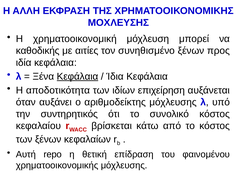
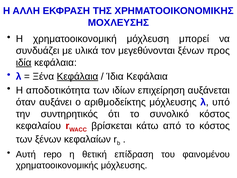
καθοδικής: καθοδικής -> συνδυάζει
αιτίες: αιτίες -> υλικά
συνηθισμένο: συνηθισμένο -> μεγεθύνονται
ιδία underline: none -> present
